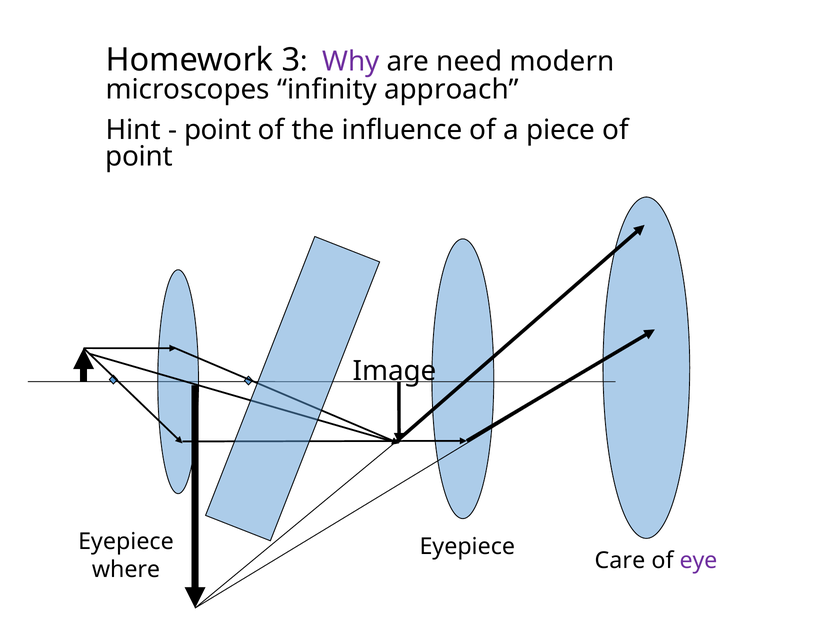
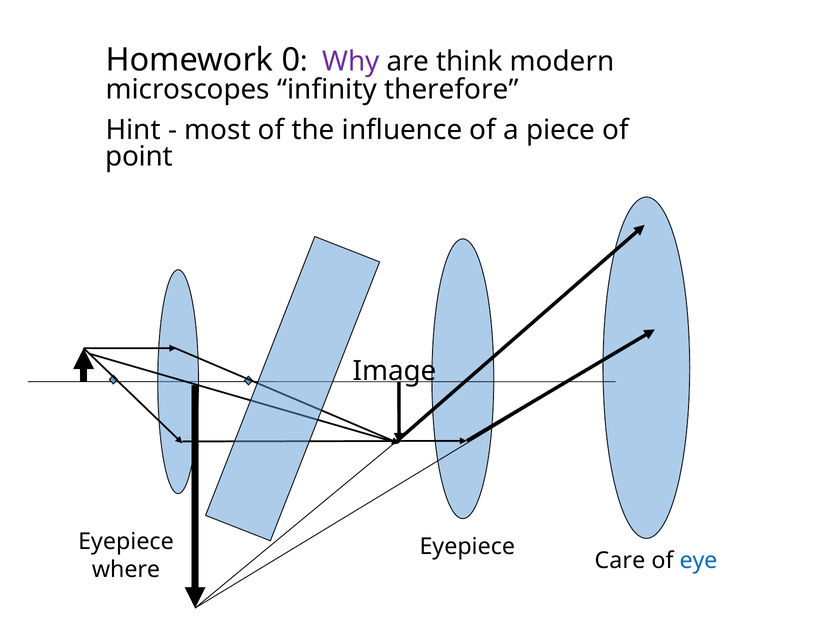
3: 3 -> 0
need: need -> think
approach: approach -> therefore
point at (218, 130): point -> most
eye colour: purple -> blue
